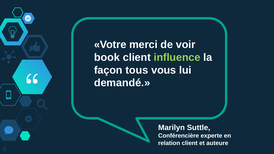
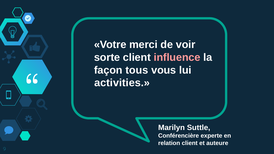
book: book -> sorte
influence colour: light green -> pink
demandé: demandé -> activities
